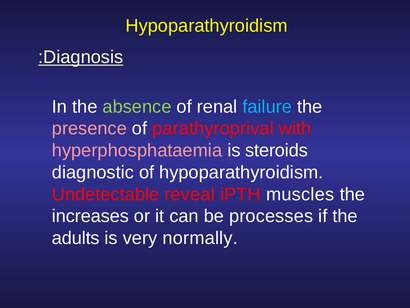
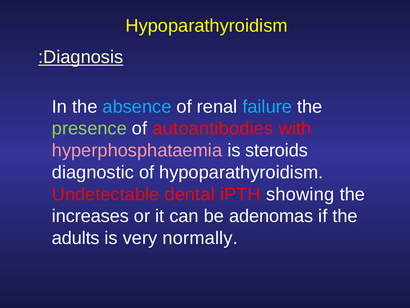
absence colour: light green -> light blue
presence colour: pink -> light green
parathyroprival: parathyroprival -> autoantibodies
reveal: reveal -> dental
muscles: muscles -> showing
processes: processes -> adenomas
